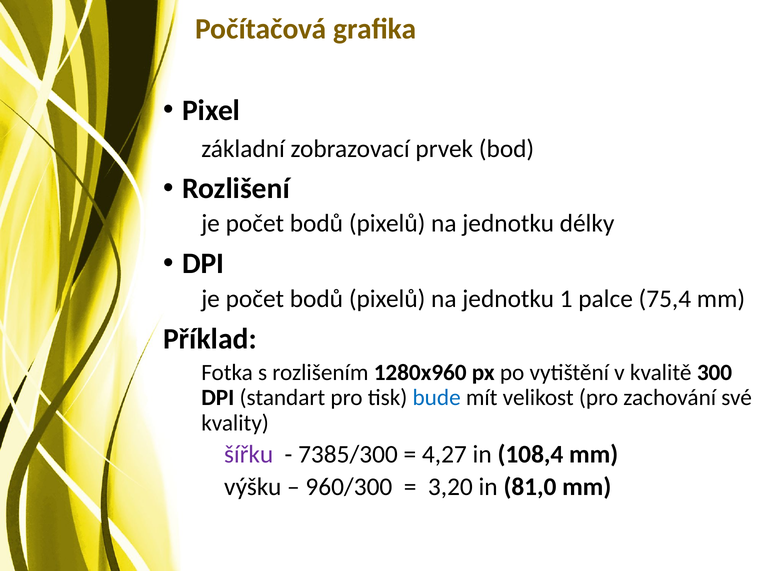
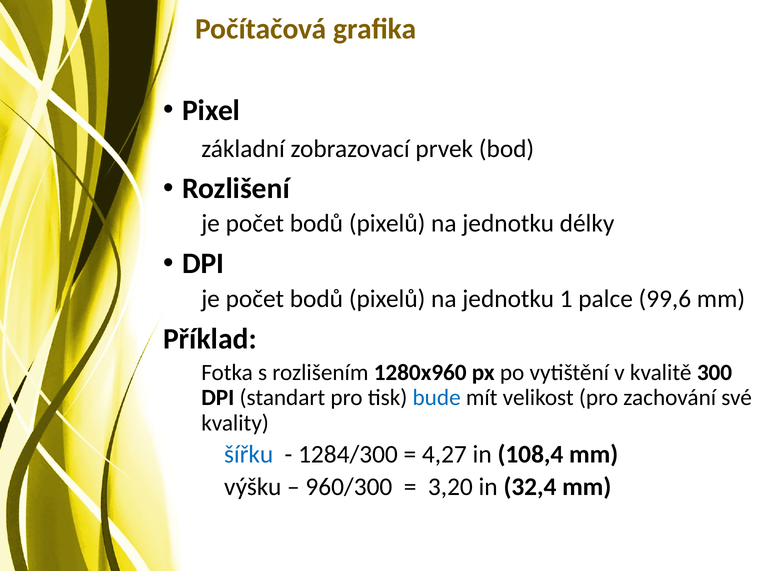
75,4: 75,4 -> 99,6
šířku colour: purple -> blue
7385/300: 7385/300 -> 1284/300
81,0: 81,0 -> 32,4
